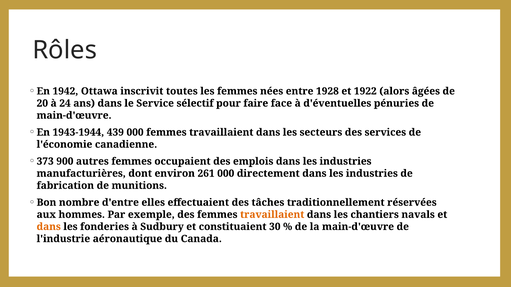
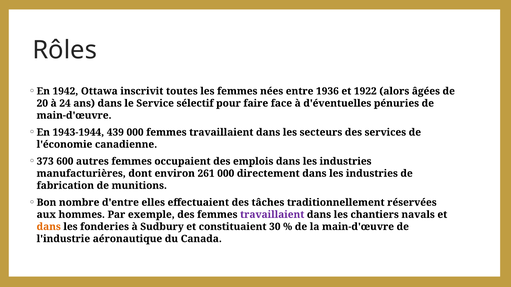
1928: 1928 -> 1936
900: 900 -> 600
travaillaient at (272, 215) colour: orange -> purple
